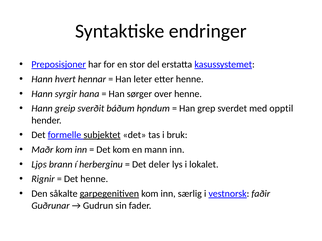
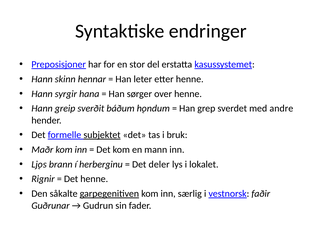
hvert: hvert -> skinn
opptil: opptil -> andre
